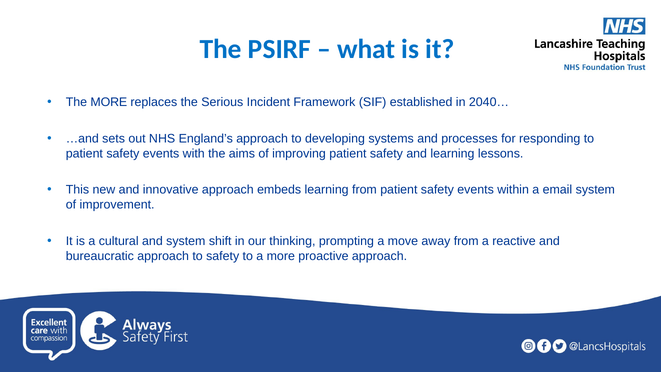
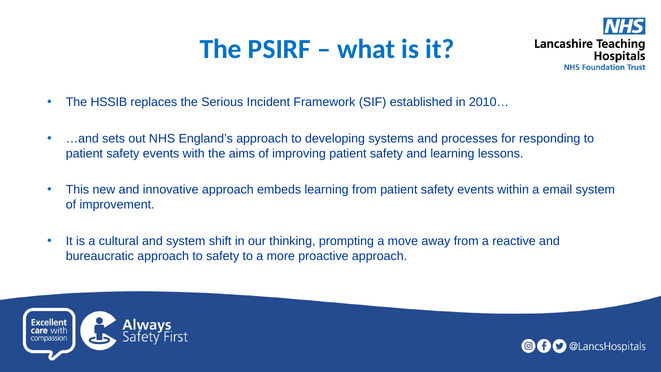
The MORE: MORE -> HSSIB
2040…: 2040… -> 2010…
